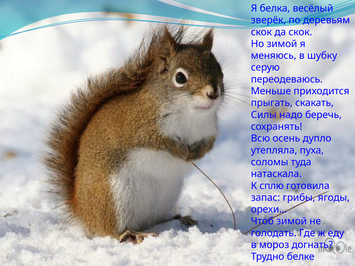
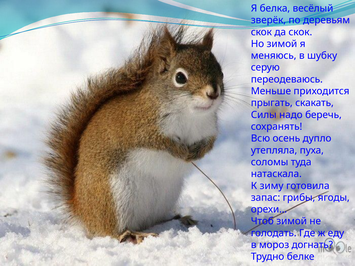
сплю: сплю -> зиму
